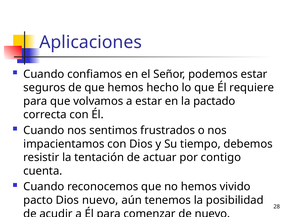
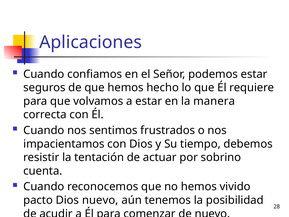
pactado: pactado -> manera
contigo: contigo -> sobrino
